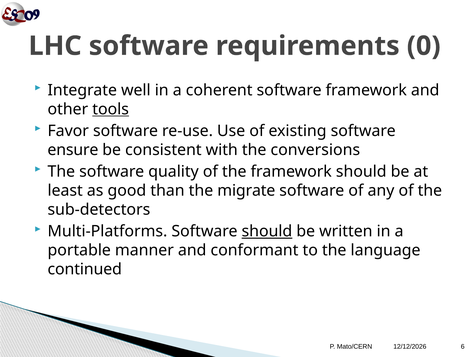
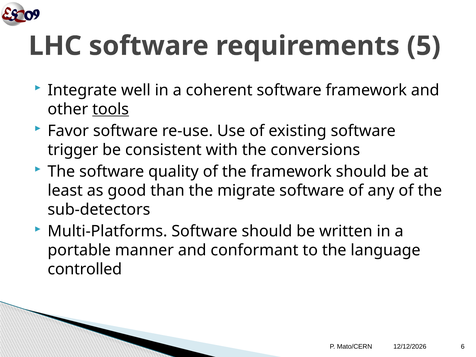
0: 0 -> 5
ensure: ensure -> trigger
should at (267, 231) underline: present -> none
continued: continued -> controlled
